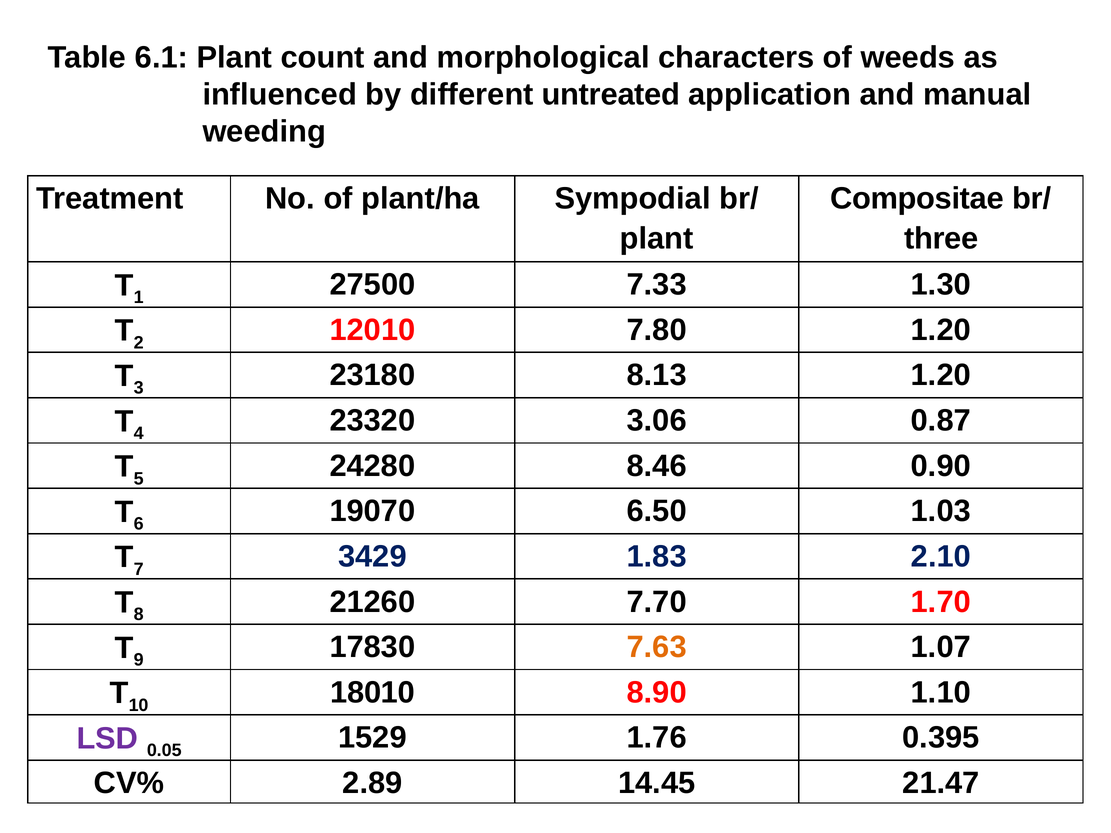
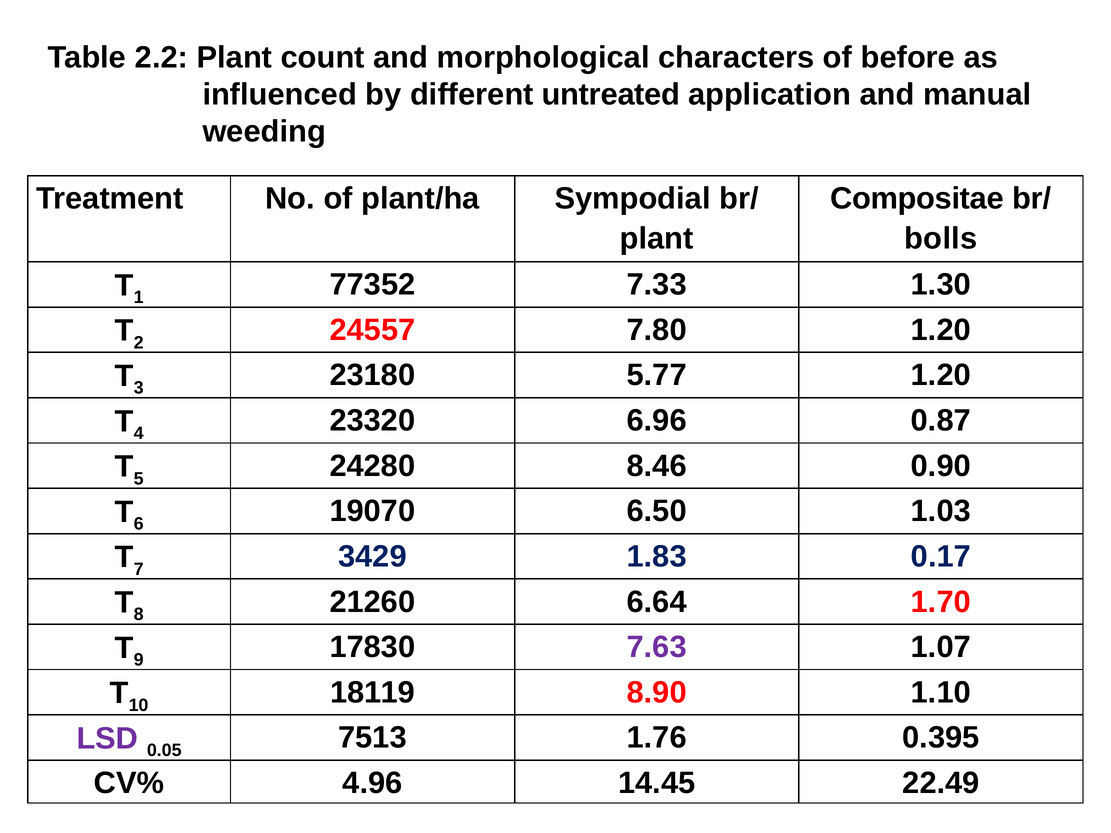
6.1: 6.1 -> 2.2
weeds: weeds -> before
three: three -> bolls
27500: 27500 -> 77352
12010: 12010 -> 24557
8.13: 8.13 -> 5.77
3.06: 3.06 -> 6.96
2.10: 2.10 -> 0.17
7.70: 7.70 -> 6.64
7.63 colour: orange -> purple
18010: 18010 -> 18119
1529: 1529 -> 7513
2.89: 2.89 -> 4.96
21.47: 21.47 -> 22.49
